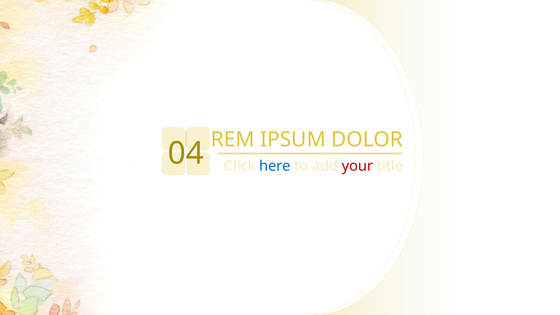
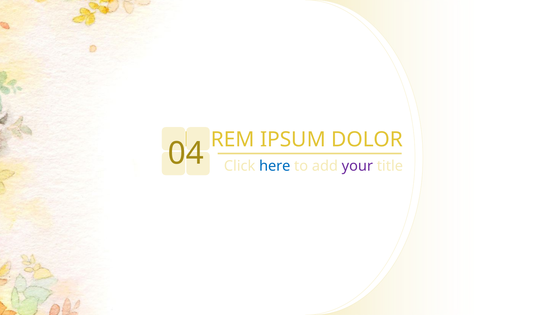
your colour: red -> purple
